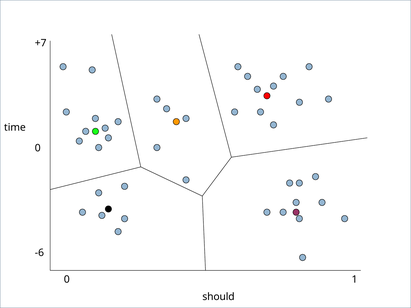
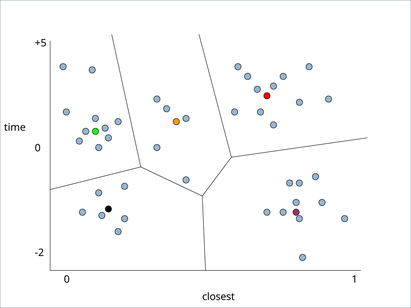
+7: +7 -> +5
-6: -6 -> -2
should: should -> closest
